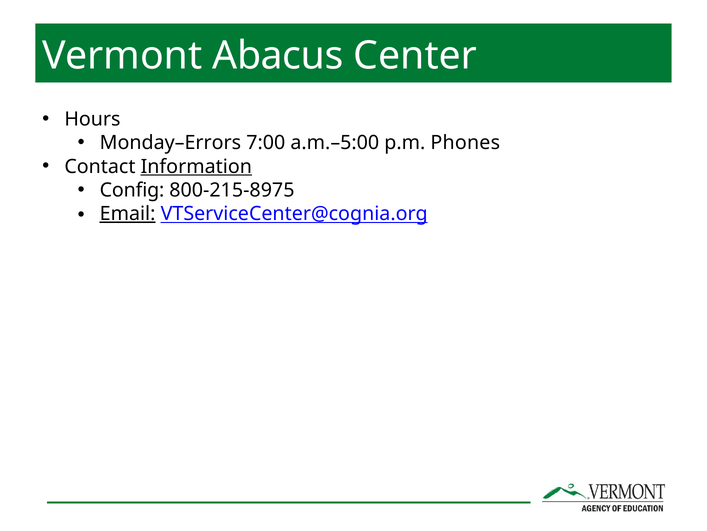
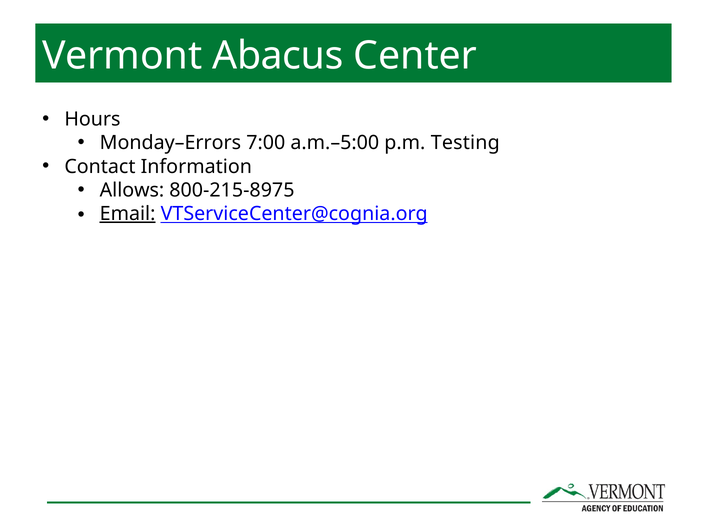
Phones: Phones -> Testing
Information underline: present -> none
Config: Config -> Allows
